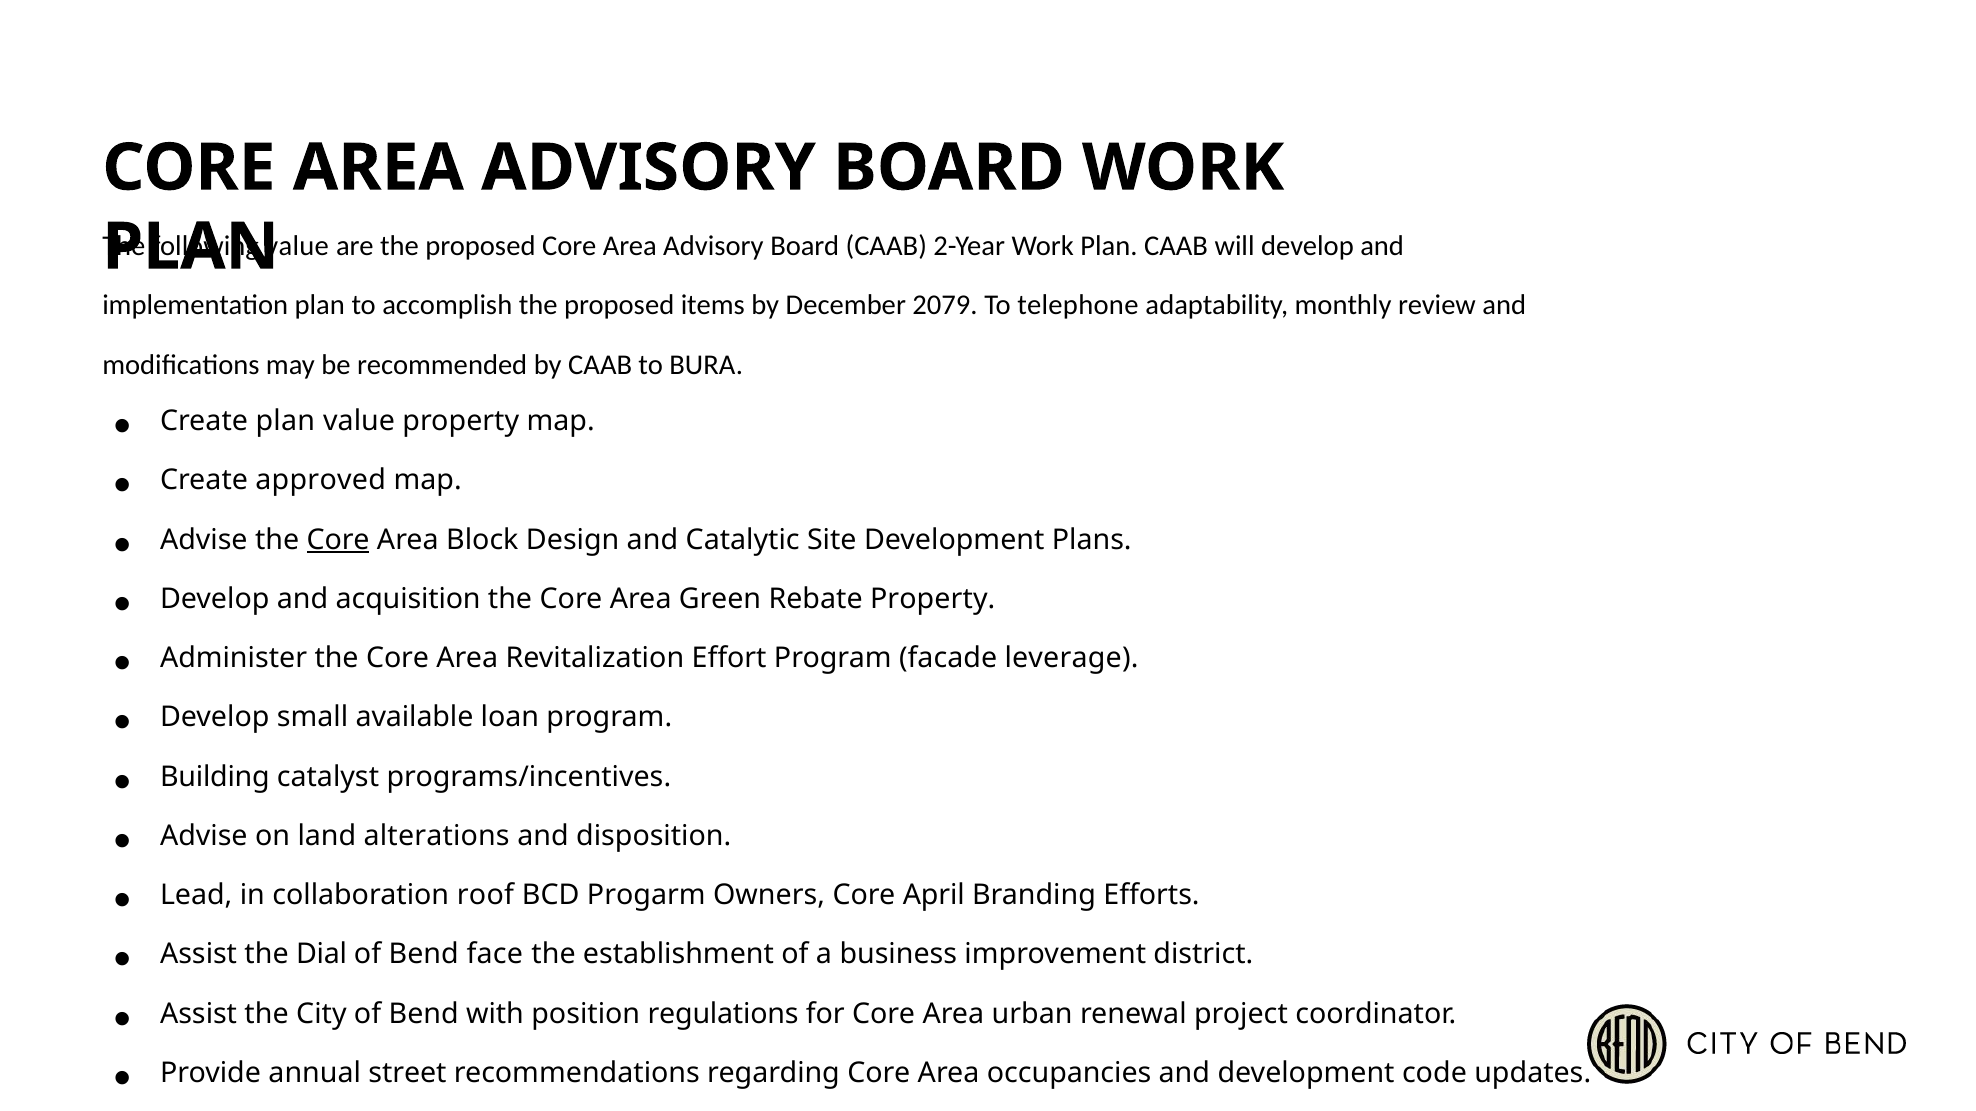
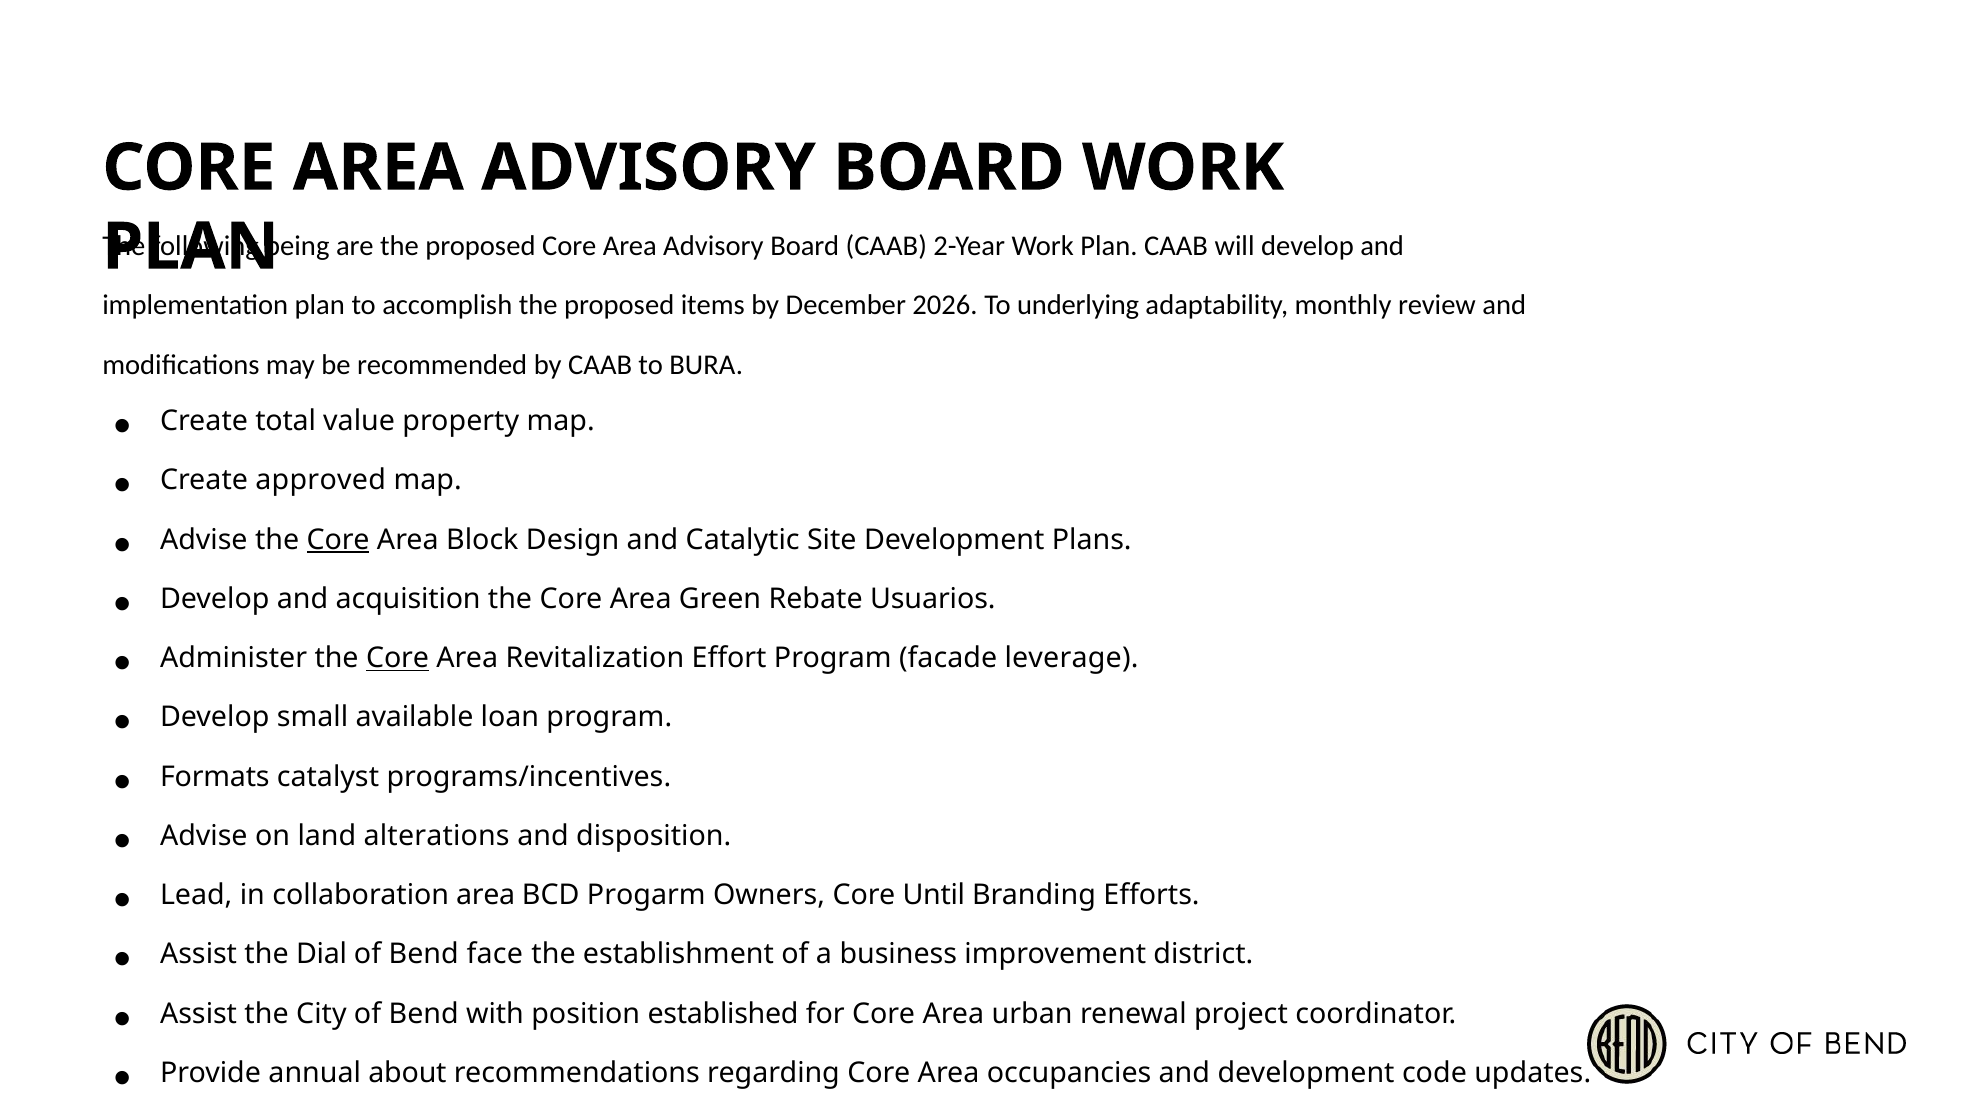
value at (297, 246): value -> being
2079: 2079 -> 2026
telephone: telephone -> underlying
Create plan: plan -> total
Rebate Property: Property -> Usuarios
Core at (398, 658) underline: none -> present
Building: Building -> Formats
collaboration roof: roof -> area
April: April -> Until
regulations: regulations -> established
street: street -> about
